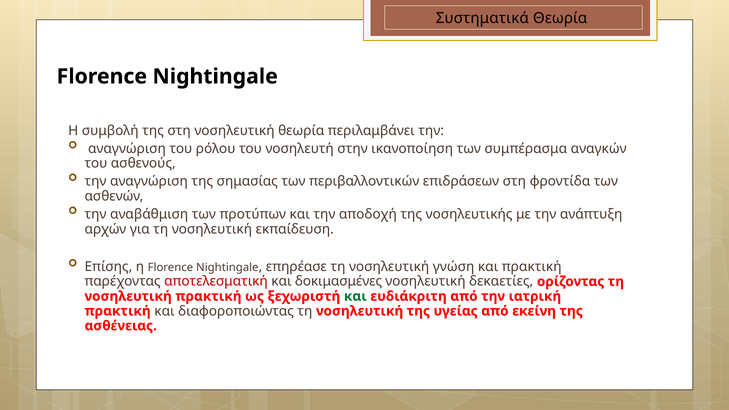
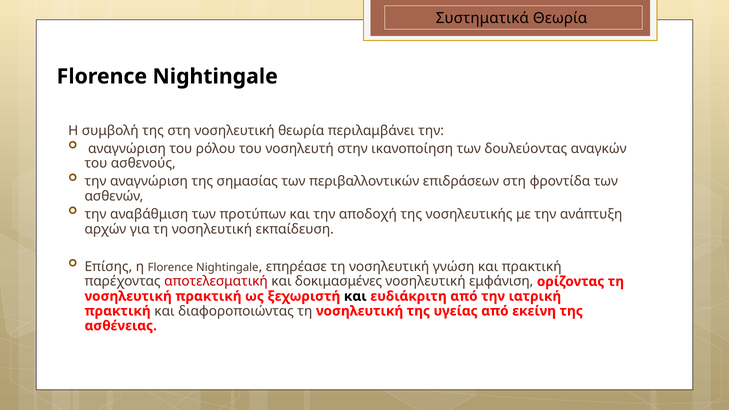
συμπέρασμα: συμπέρασμα -> δουλεύοντας
δεκαετίες: δεκαετίες -> εμφάνιση
και at (355, 296) colour: green -> black
